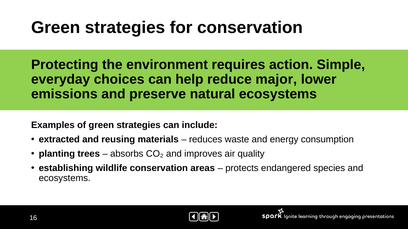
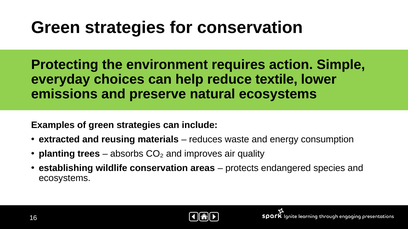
major: major -> textile
